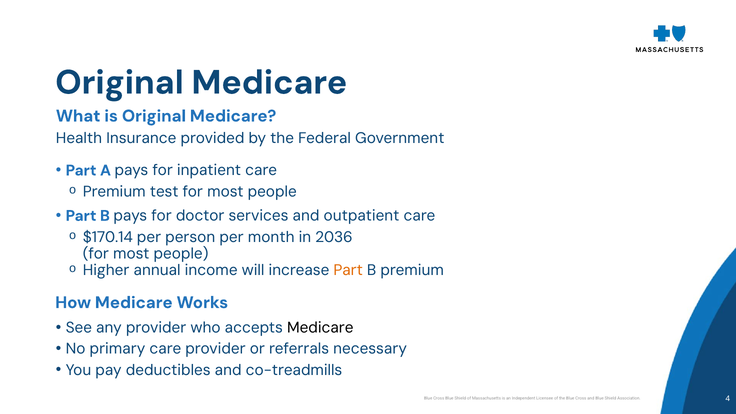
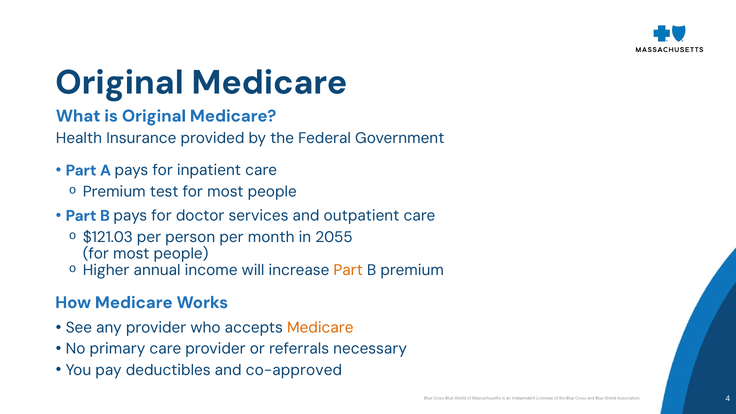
$170.14: $170.14 -> $121.03
2036: 2036 -> 2055
Medicare at (320, 328) colour: black -> orange
co-treadmills: co-treadmills -> co-approved
